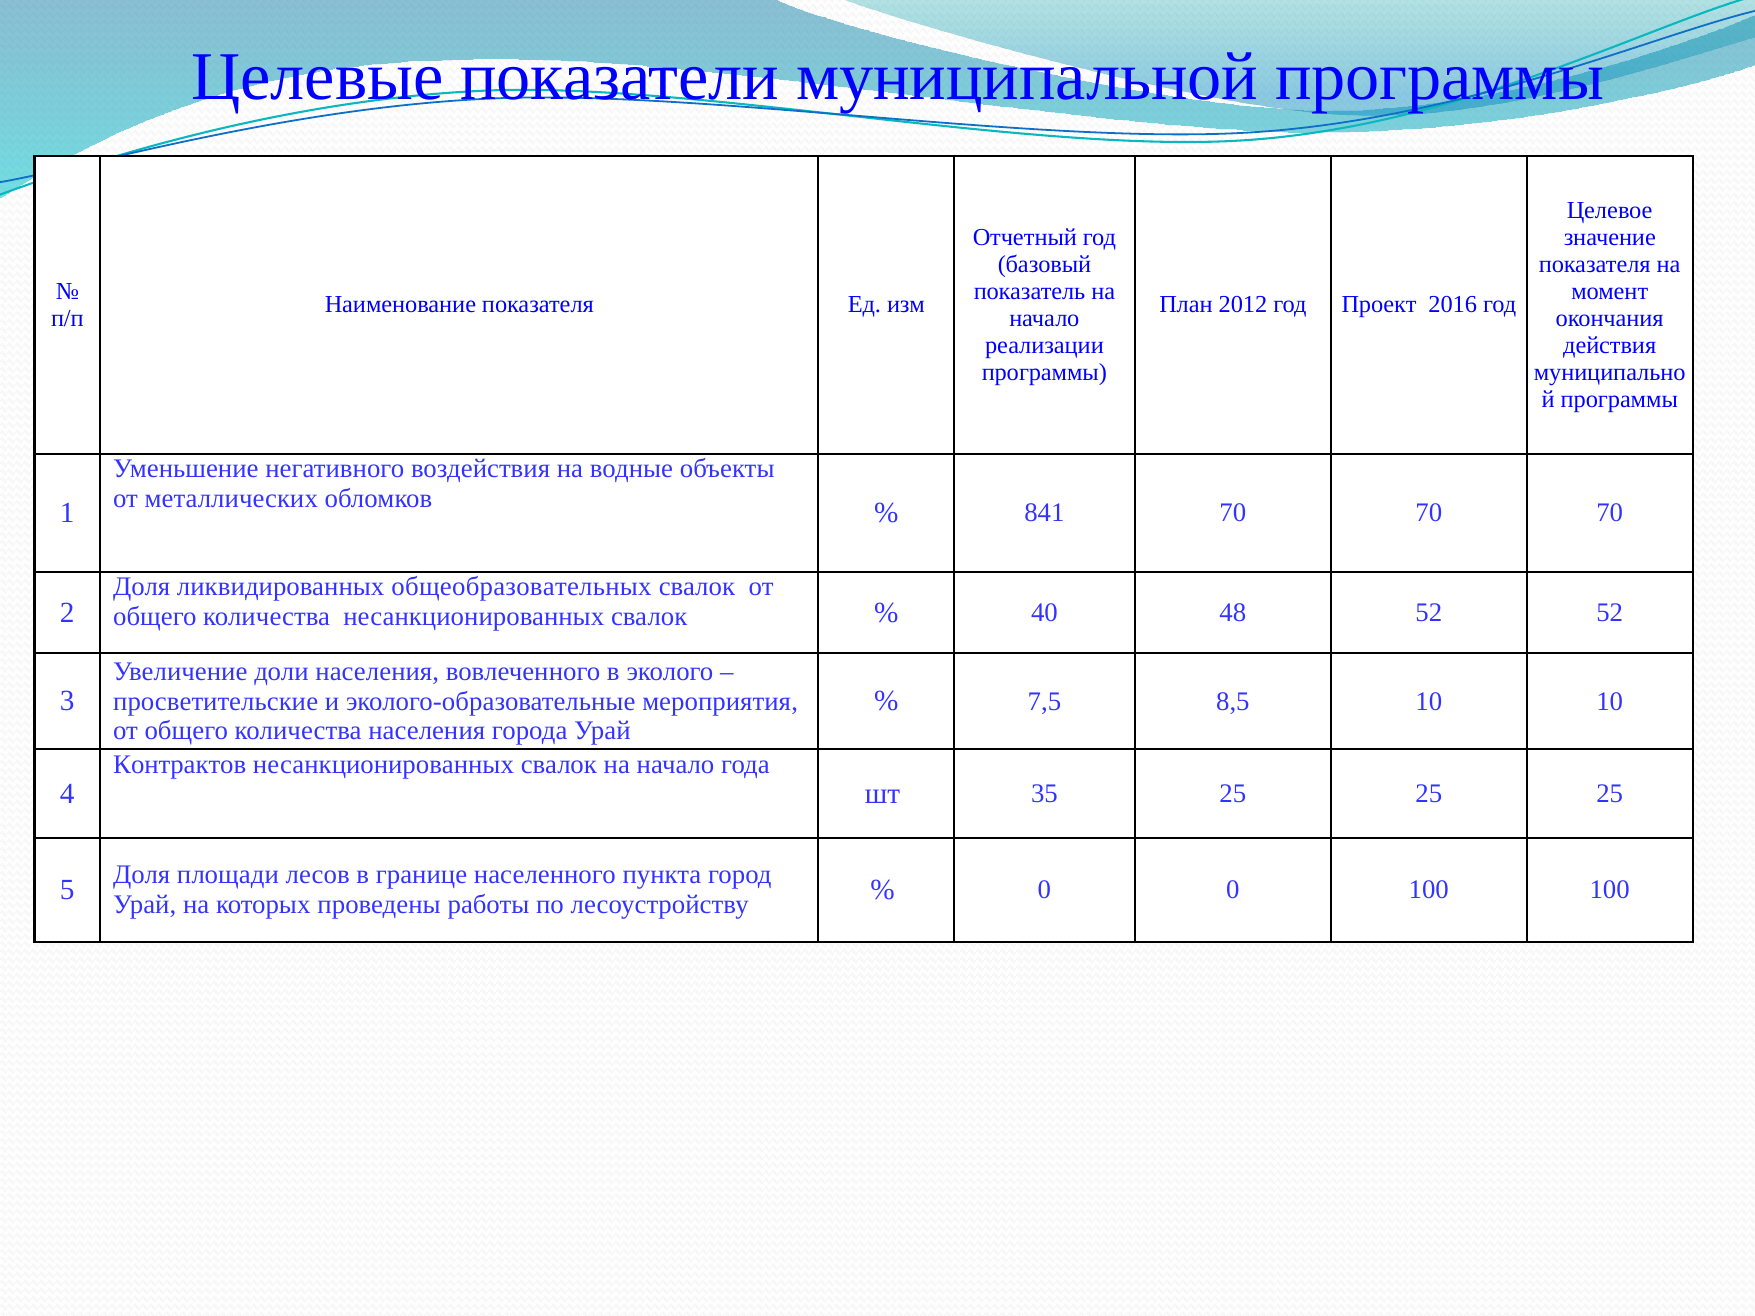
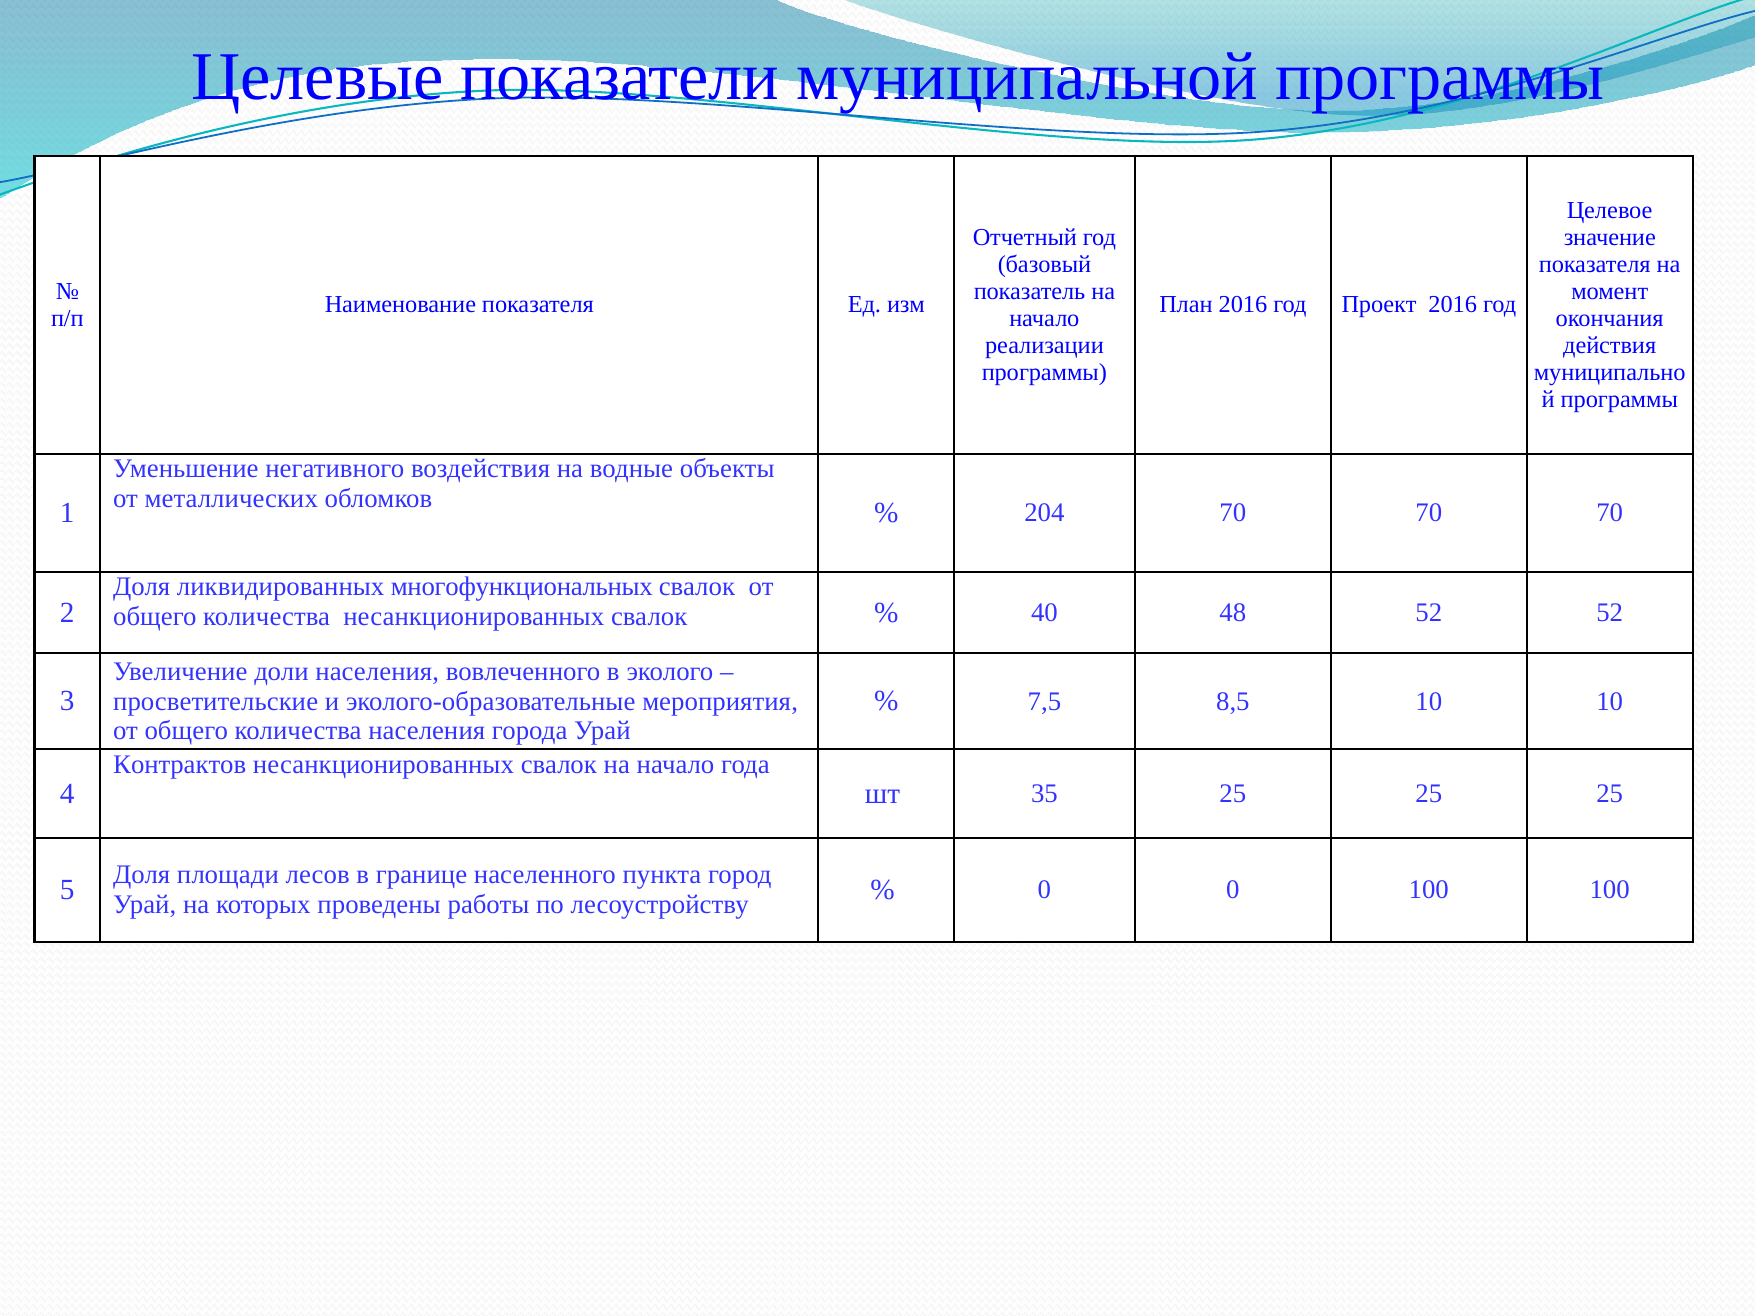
План 2012: 2012 -> 2016
841: 841 -> 204
общеобразовательных: общеобразовательных -> многофункциональных
